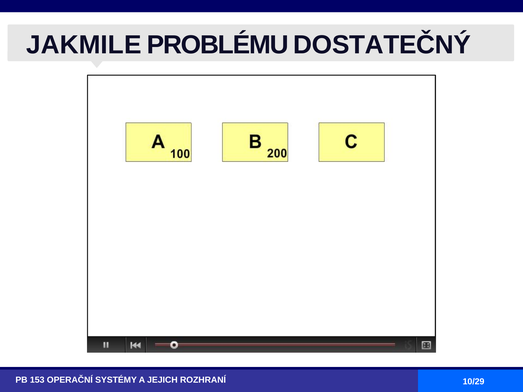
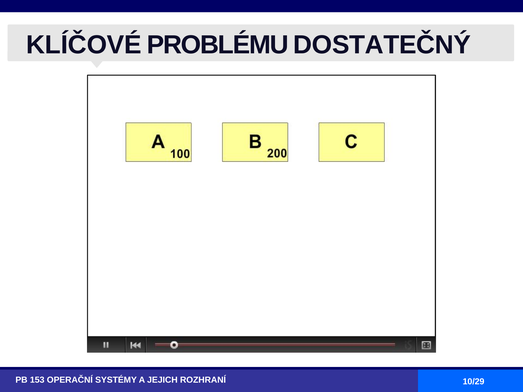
JAKMILE: JAKMILE -> KLÍČOVÉ
